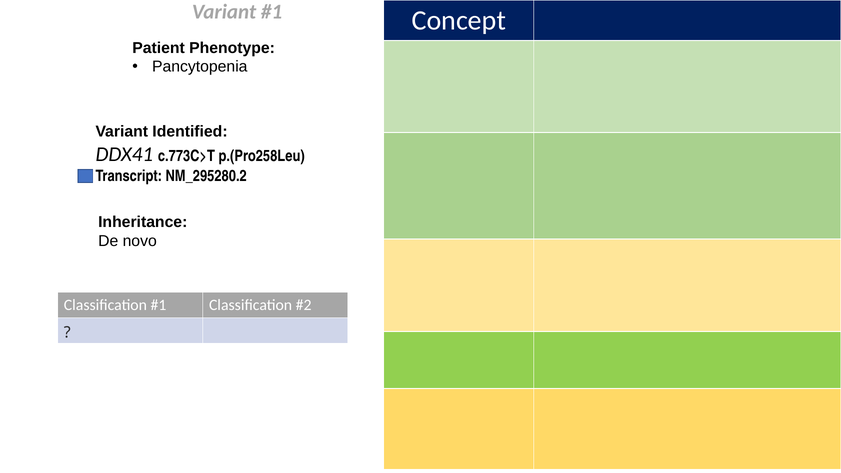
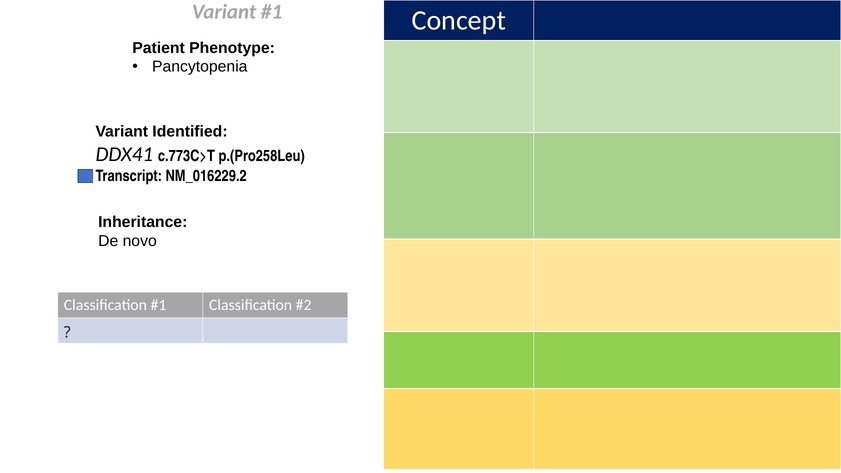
NM_295280.2: NM_295280.2 -> NM_016229.2
